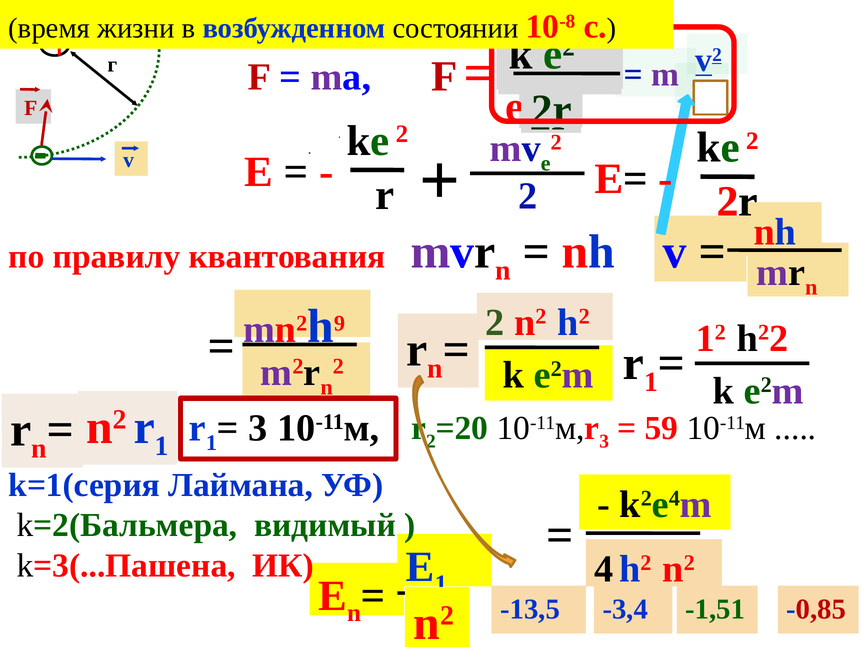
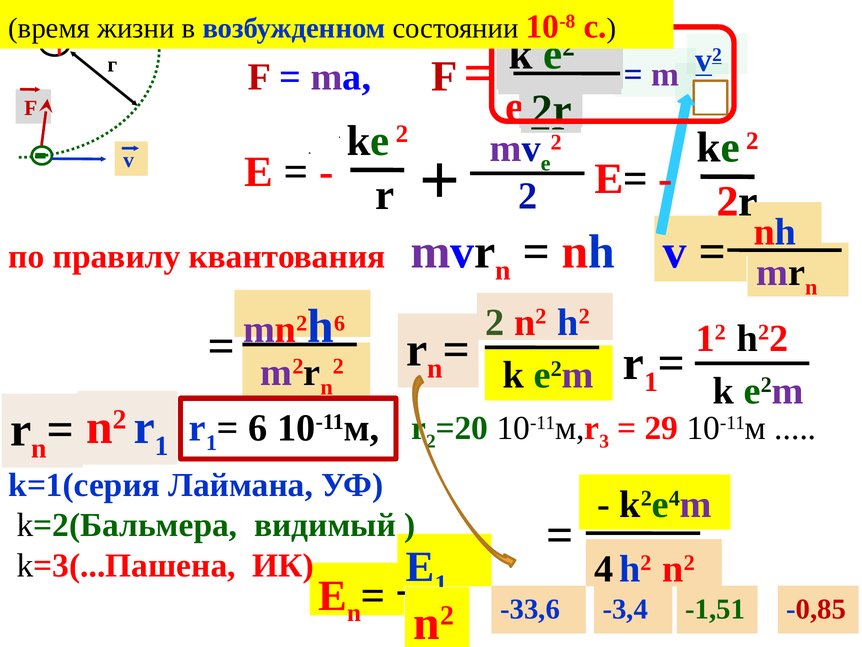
9 at (339, 323): 9 -> 6
3 at (258, 428): 3 -> 6
59: 59 -> 29
-13,5: -13,5 -> -33,6
